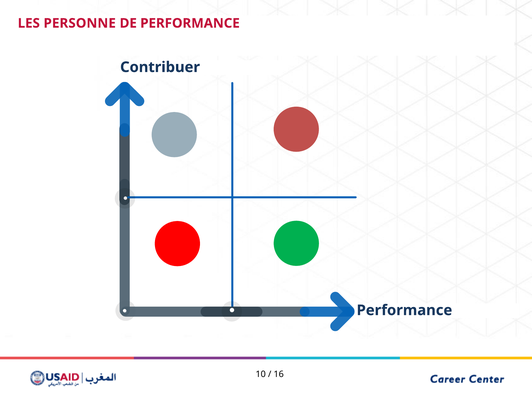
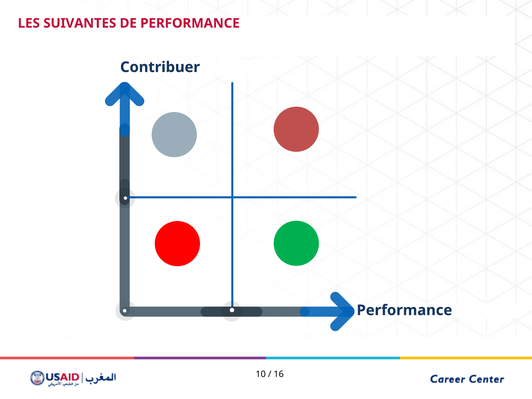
PERSONNE: PERSONNE -> SUIVANTES
